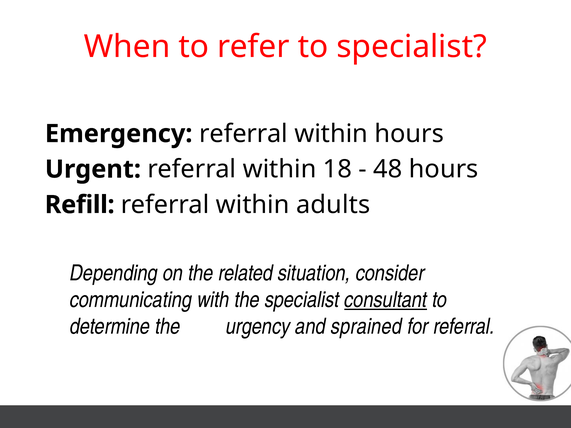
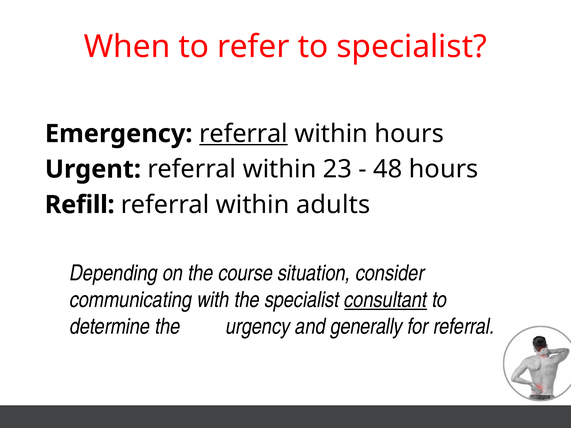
referral at (244, 134) underline: none -> present
18: 18 -> 23
related: related -> course
sprained: sprained -> generally
